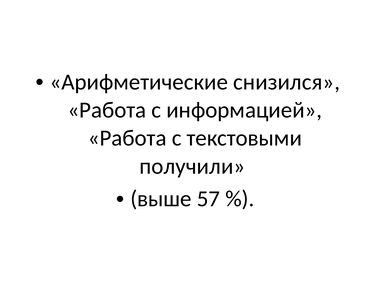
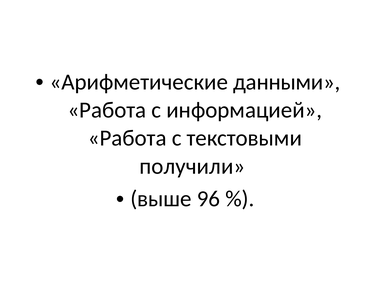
снизился: снизился -> данными
57: 57 -> 96
